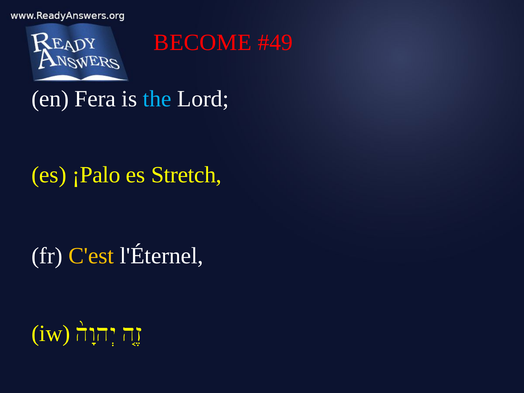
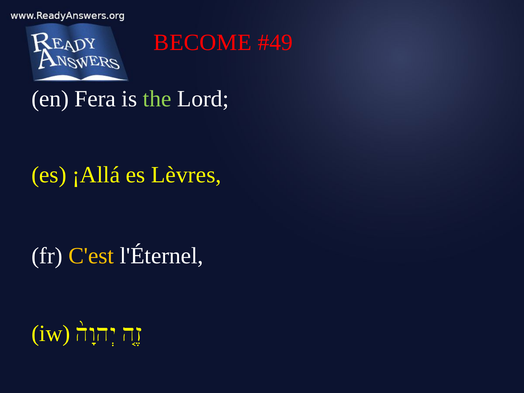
the colour: light blue -> light green
¡Palo: ¡Palo -> ¡Allá
Stretch: Stretch -> Lèvres
